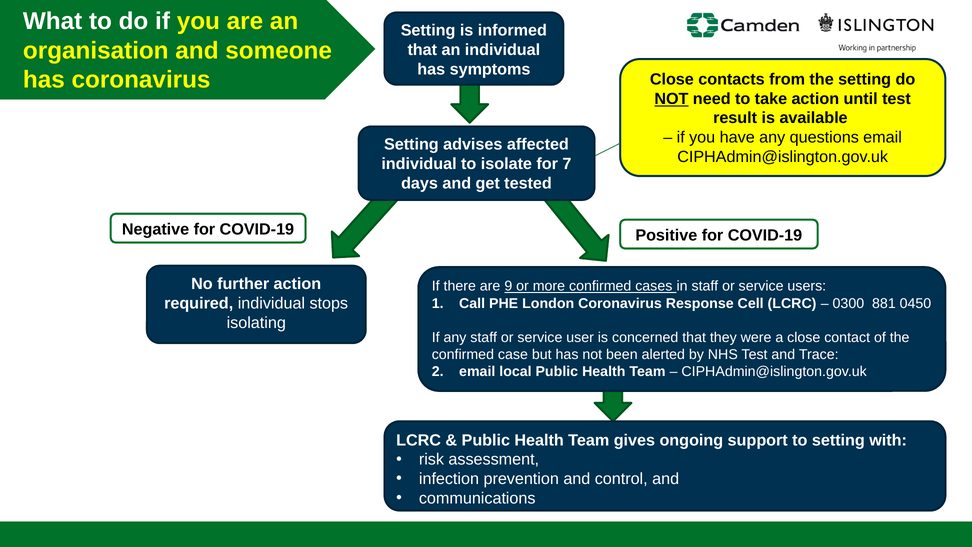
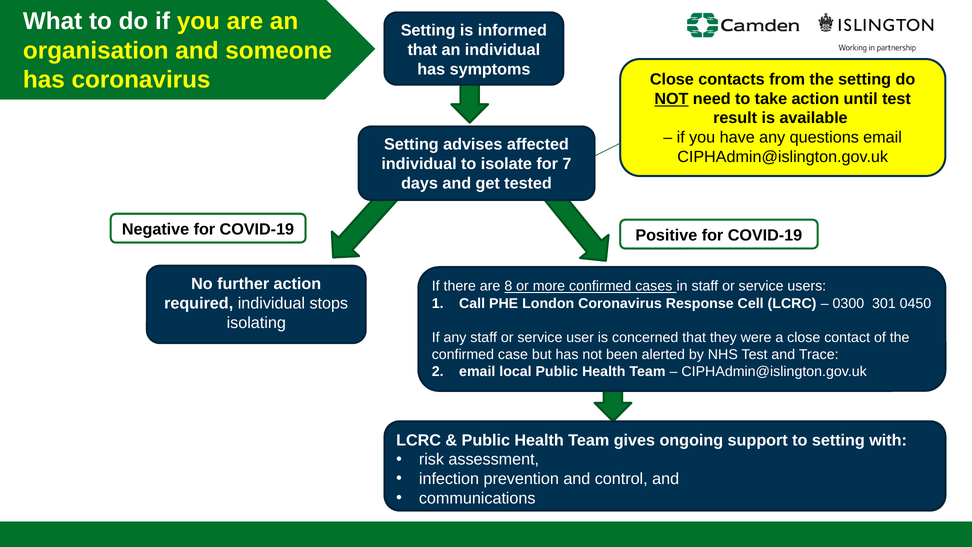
9: 9 -> 8
881: 881 -> 301
